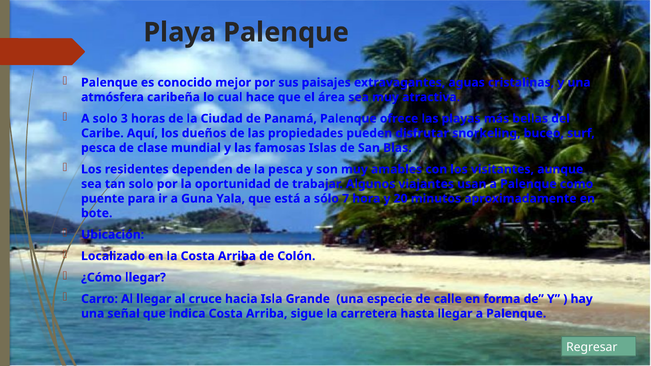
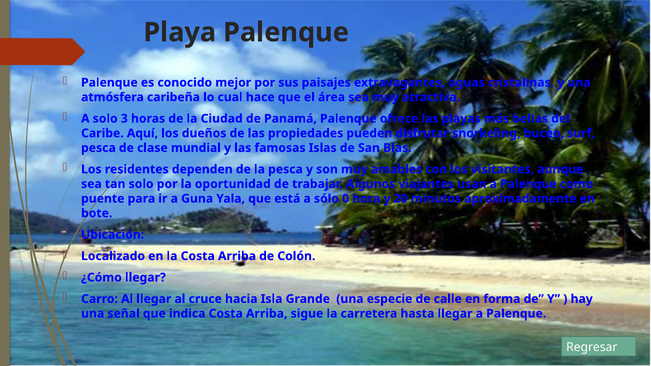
7: 7 -> 0
